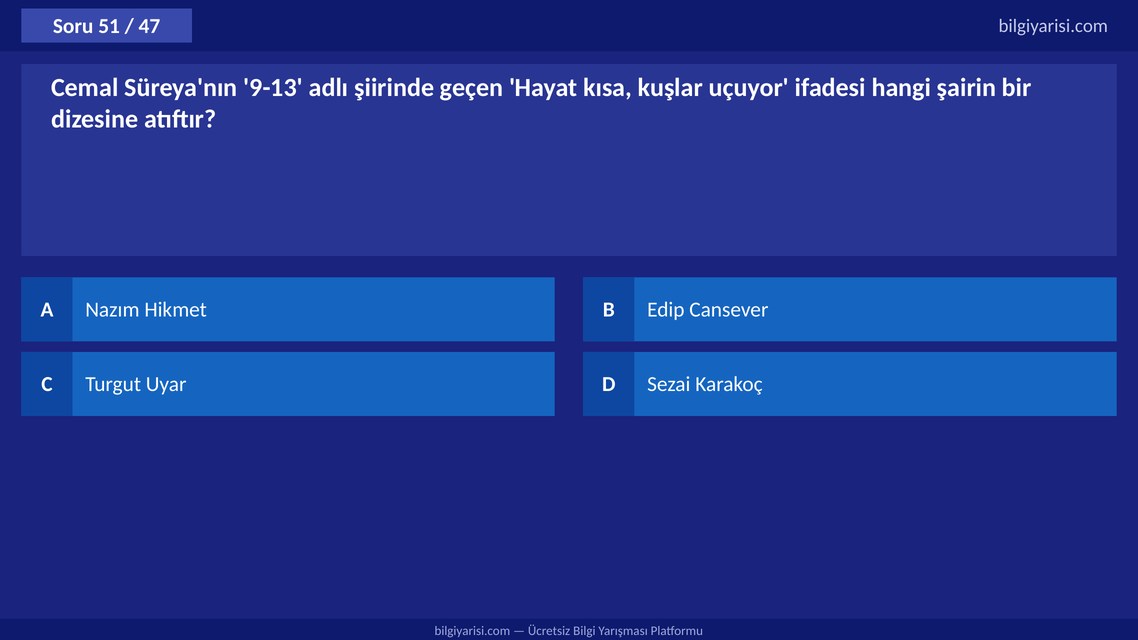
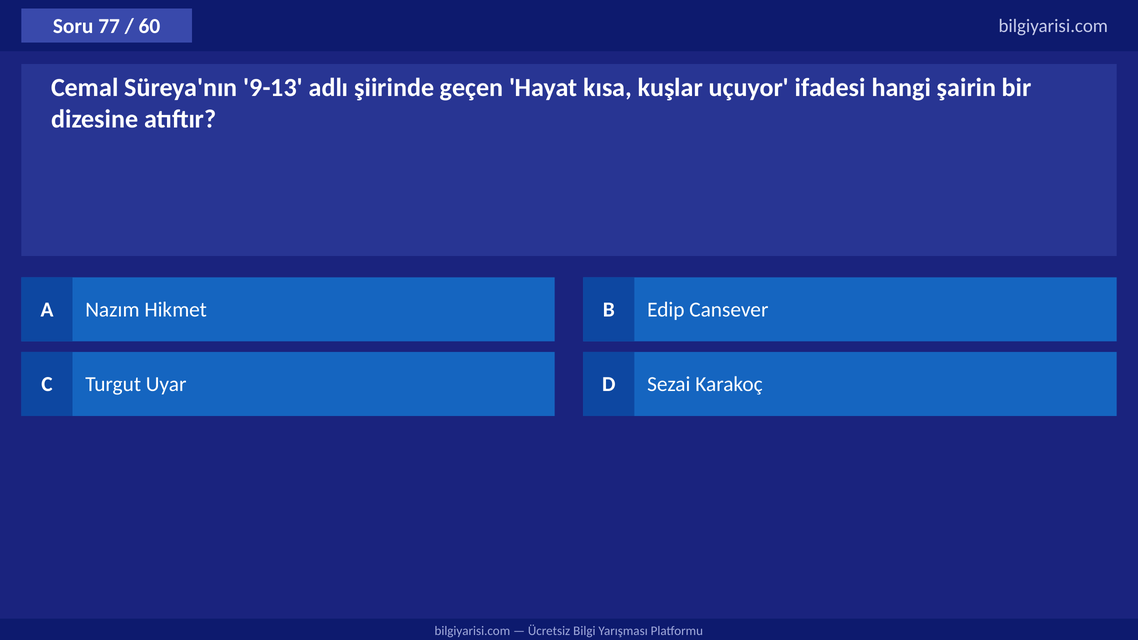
51: 51 -> 77
47: 47 -> 60
